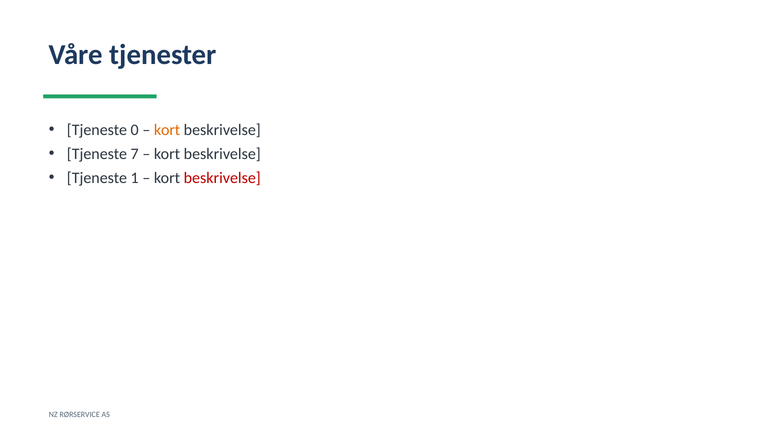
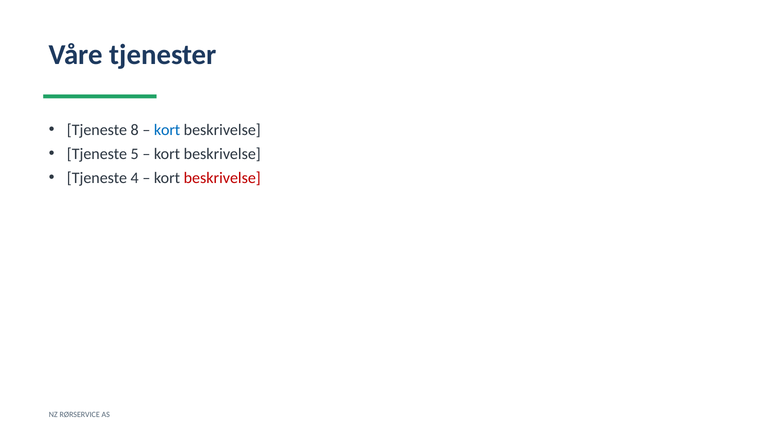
0: 0 -> 8
kort at (167, 130) colour: orange -> blue
7: 7 -> 5
1: 1 -> 4
